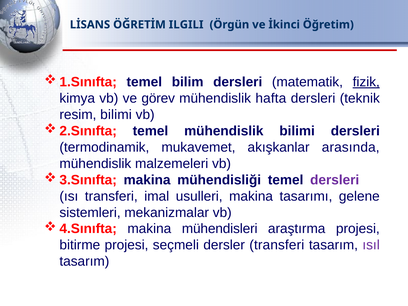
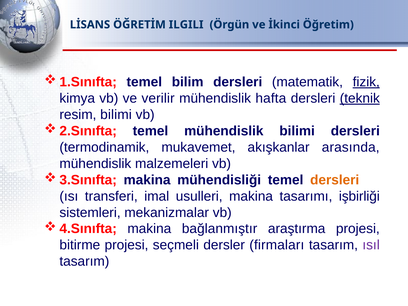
görev: görev -> verilir
teknik underline: none -> present
dersleri at (335, 180) colour: purple -> orange
gelene: gelene -> işbirliği
mühendisleri: mühendisleri -> bağlanmıştır
dersler transferi: transferi -> firmaları
